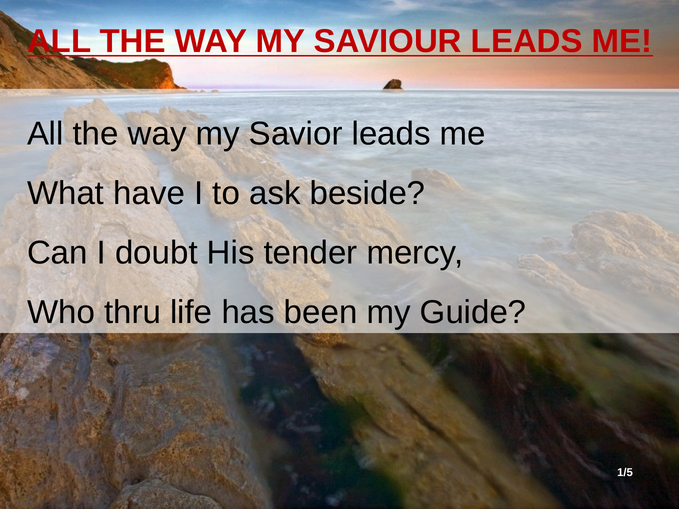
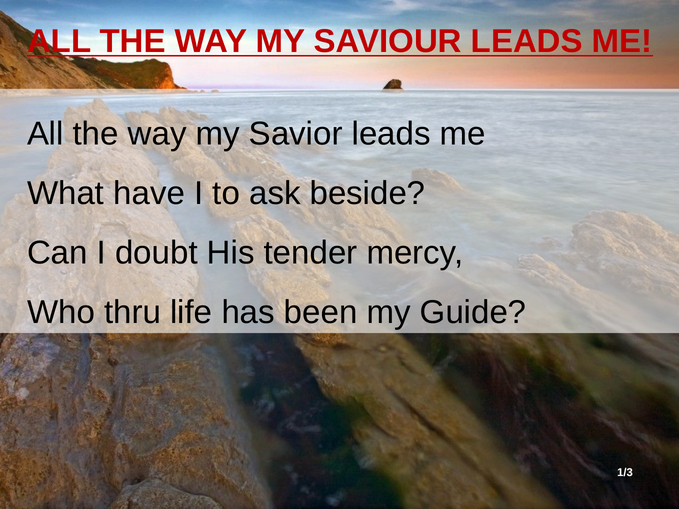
1/5: 1/5 -> 1/3
